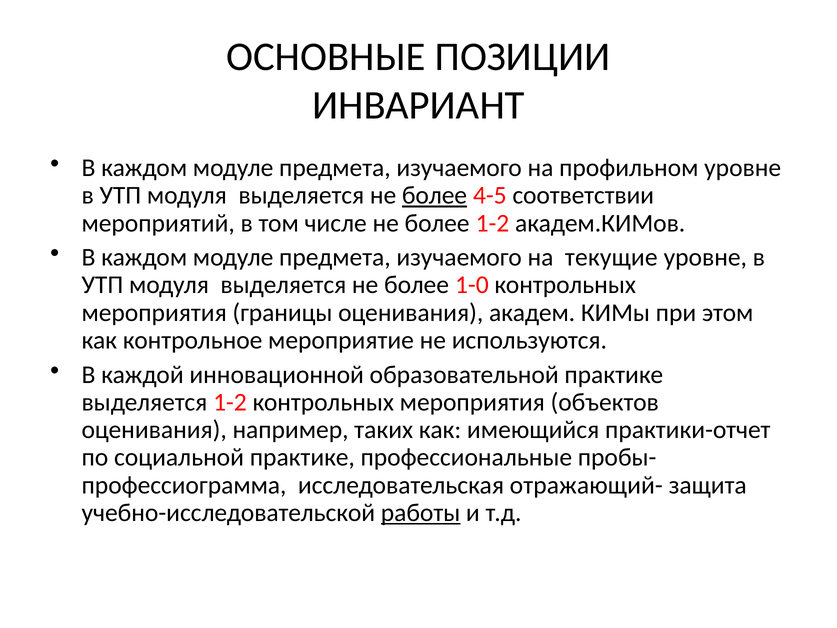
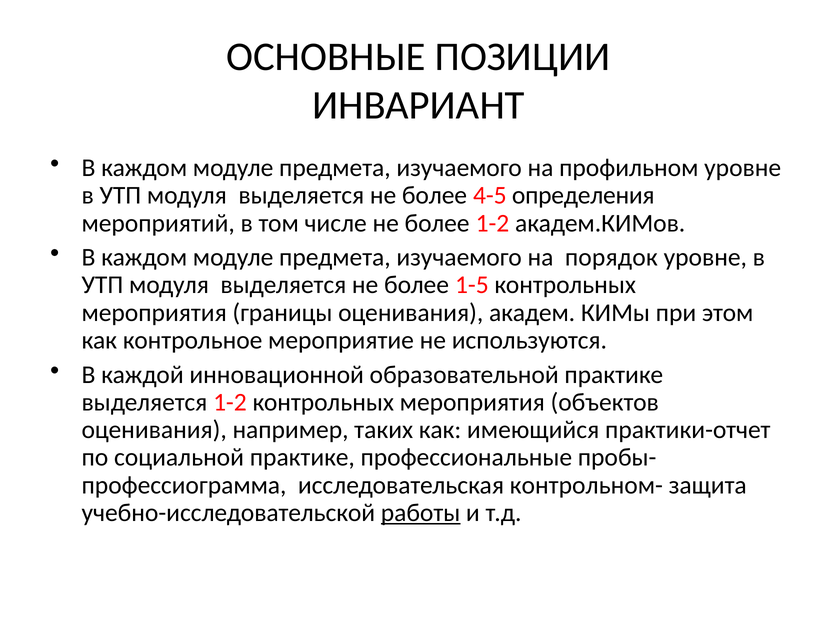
более at (435, 195) underline: present -> none
соответствии: соответствии -> определения
текущие: текущие -> порядок
1-0: 1-0 -> 1-5
отражающий-: отражающий- -> контрольном-
